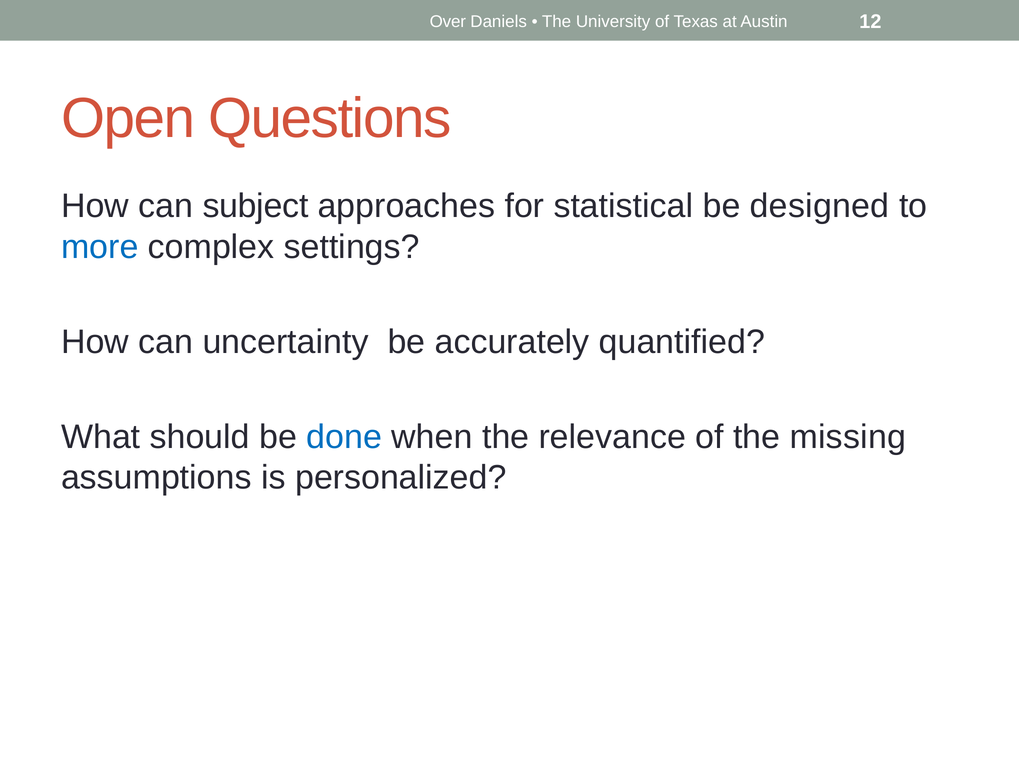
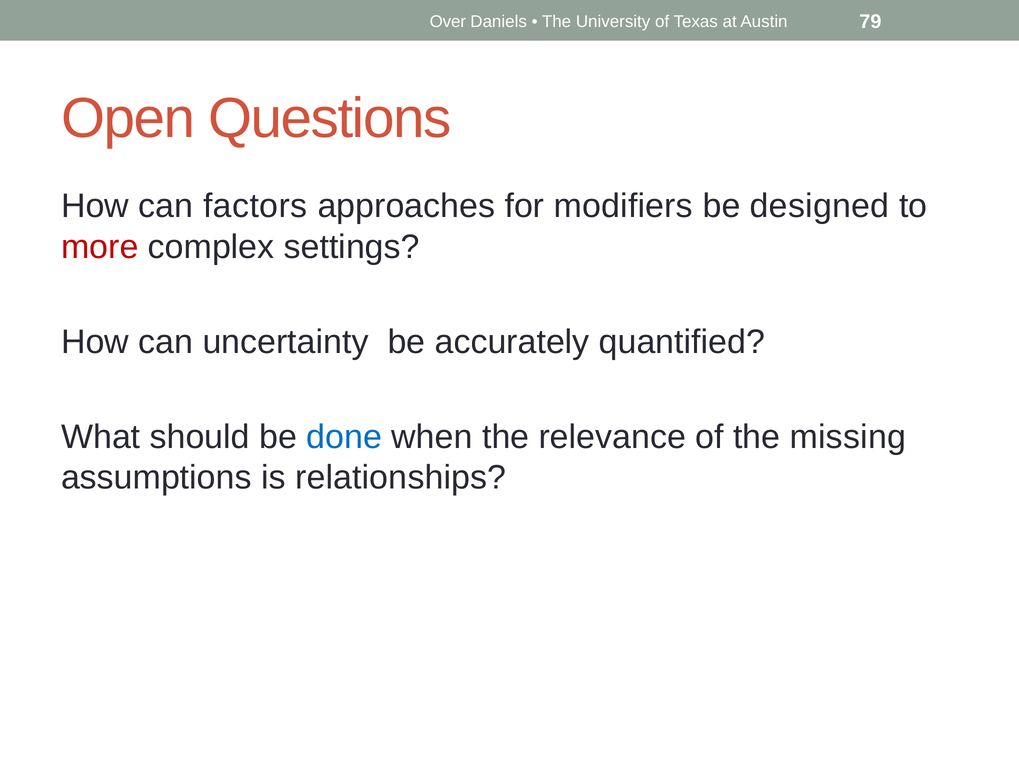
12: 12 -> 79
subject: subject -> factors
statistical: statistical -> modifiers
more colour: blue -> red
personalized: personalized -> relationships
